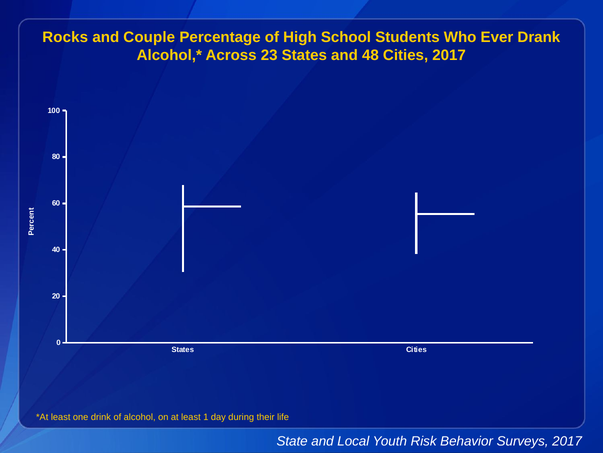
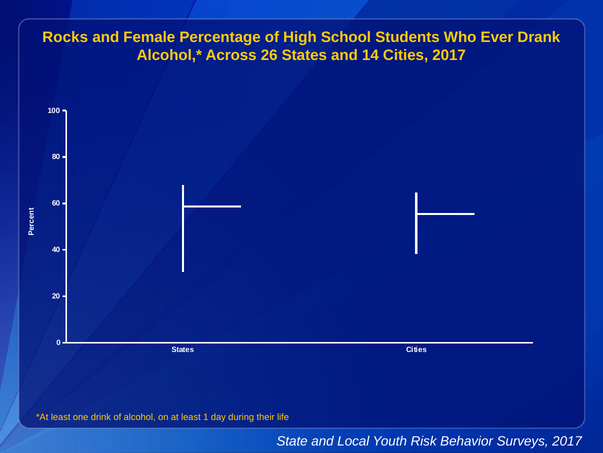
Couple: Couple -> Female
23: 23 -> 26
48: 48 -> 14
